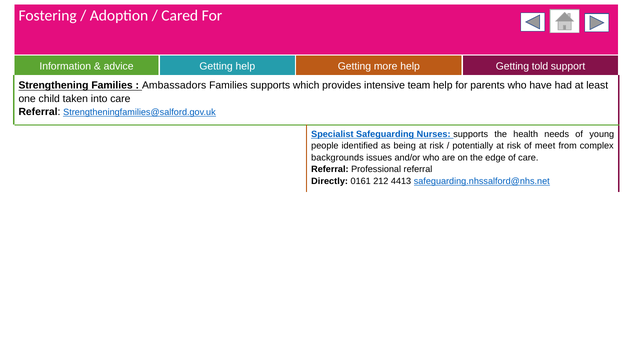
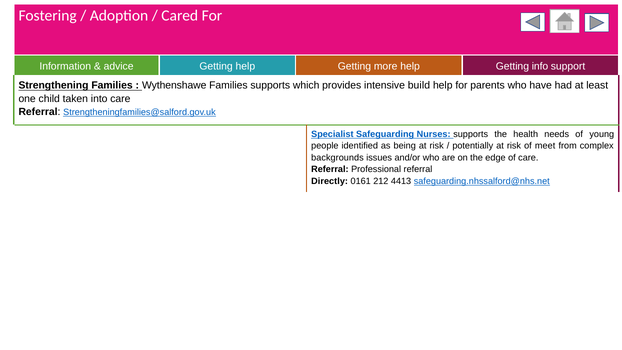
told: told -> info
Ambassadors: Ambassadors -> Wythenshawe
team: team -> build
